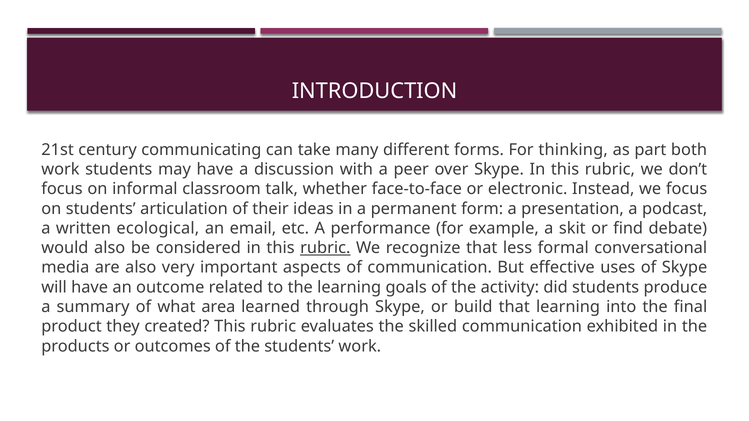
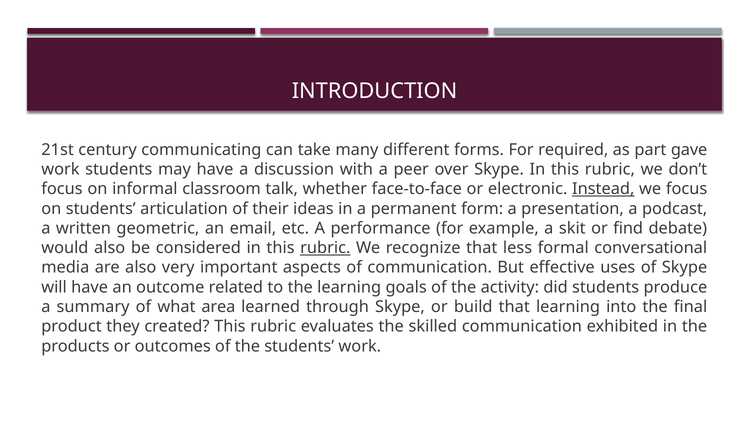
thinking: thinking -> required
both: both -> gave
Instead underline: none -> present
ecological: ecological -> geometric
